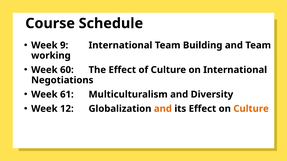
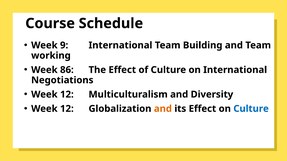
60: 60 -> 86
61 at (67, 95): 61 -> 12
Culture at (251, 109) colour: orange -> blue
